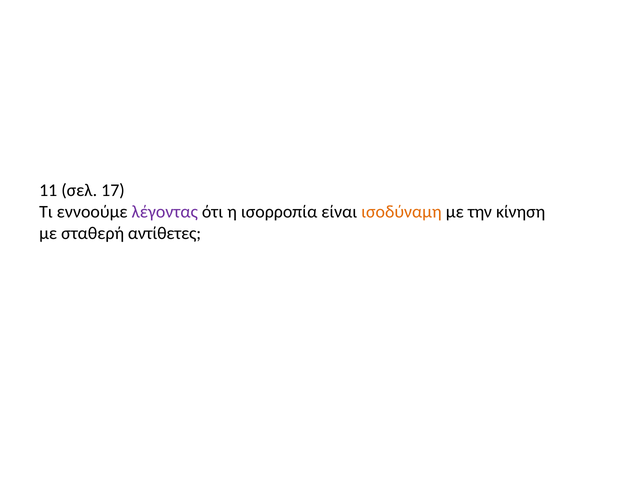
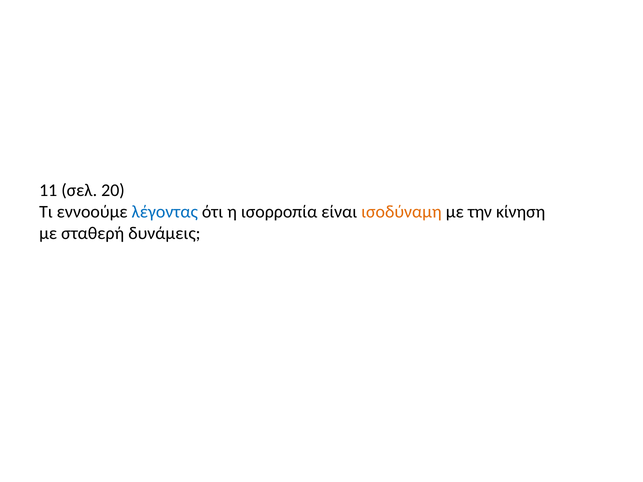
17: 17 -> 20
λέγοντας colour: purple -> blue
αντίθετες: αντίθετες -> δυνάμεις
